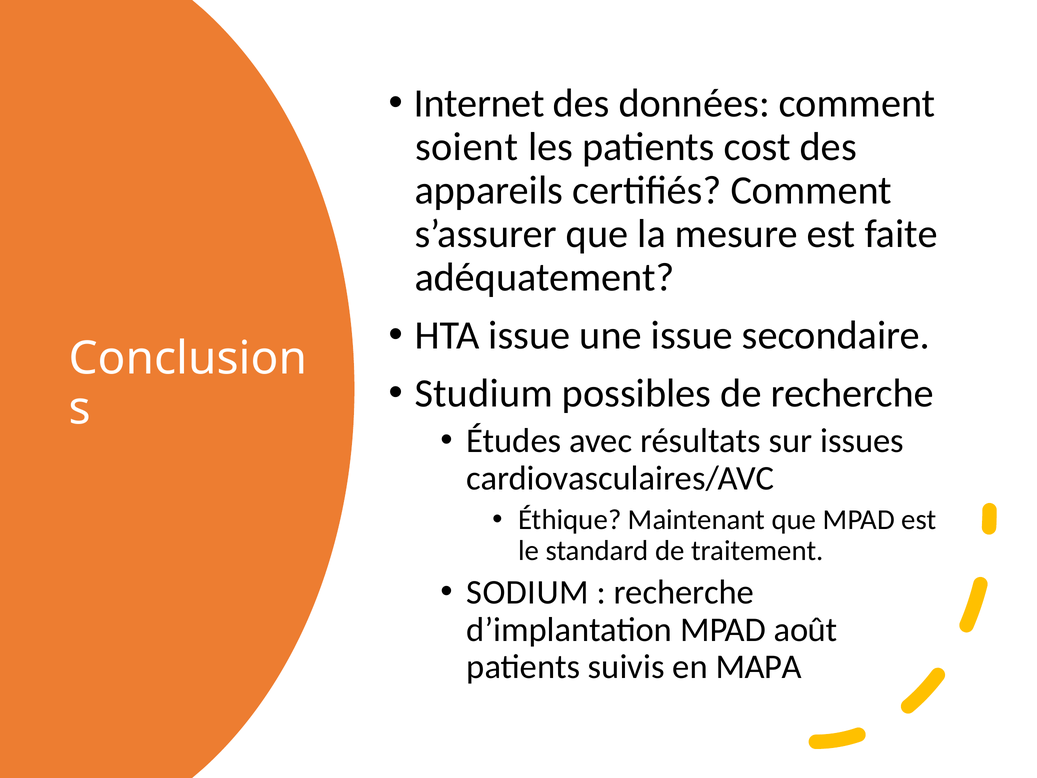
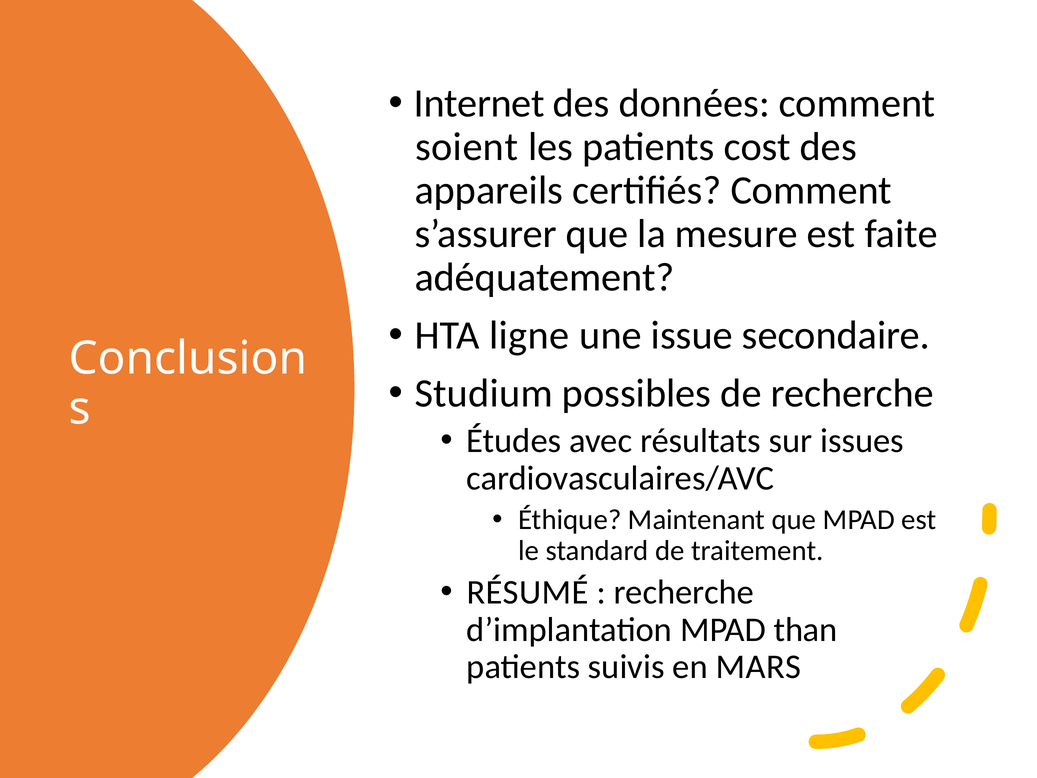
HTA issue: issue -> ligne
SODIUM: SODIUM -> RÉSUMÉ
août: août -> than
MAPA: MAPA -> MARS
